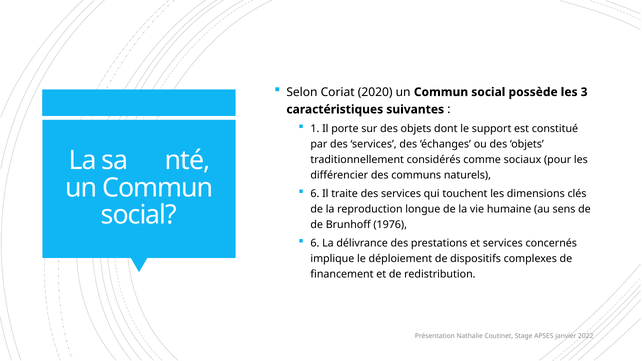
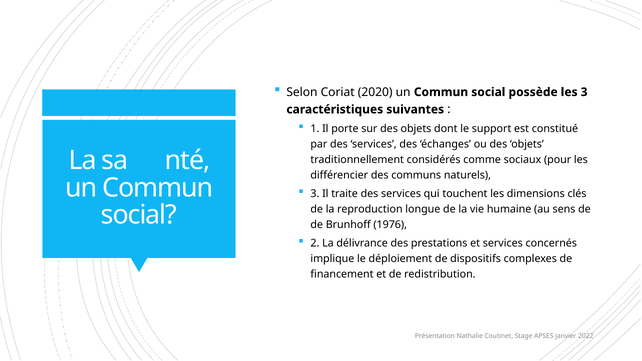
6 at (315, 194): 6 -> 3
6 at (315, 243): 6 -> 2
